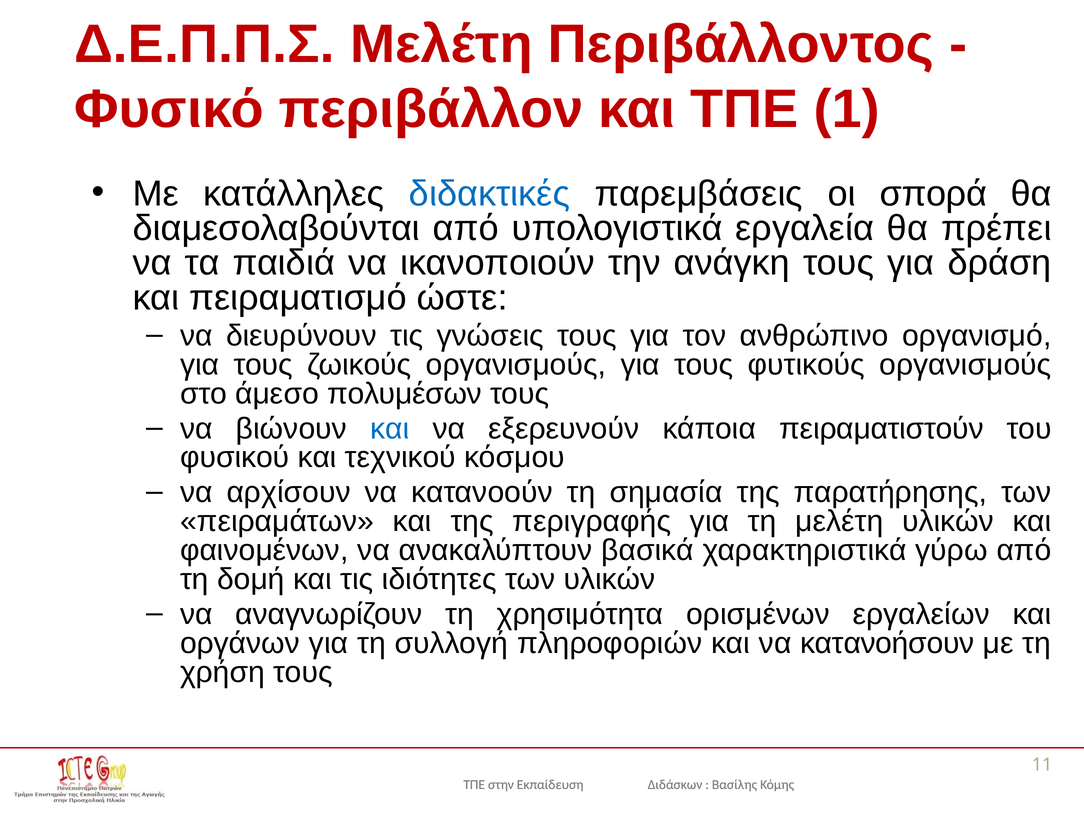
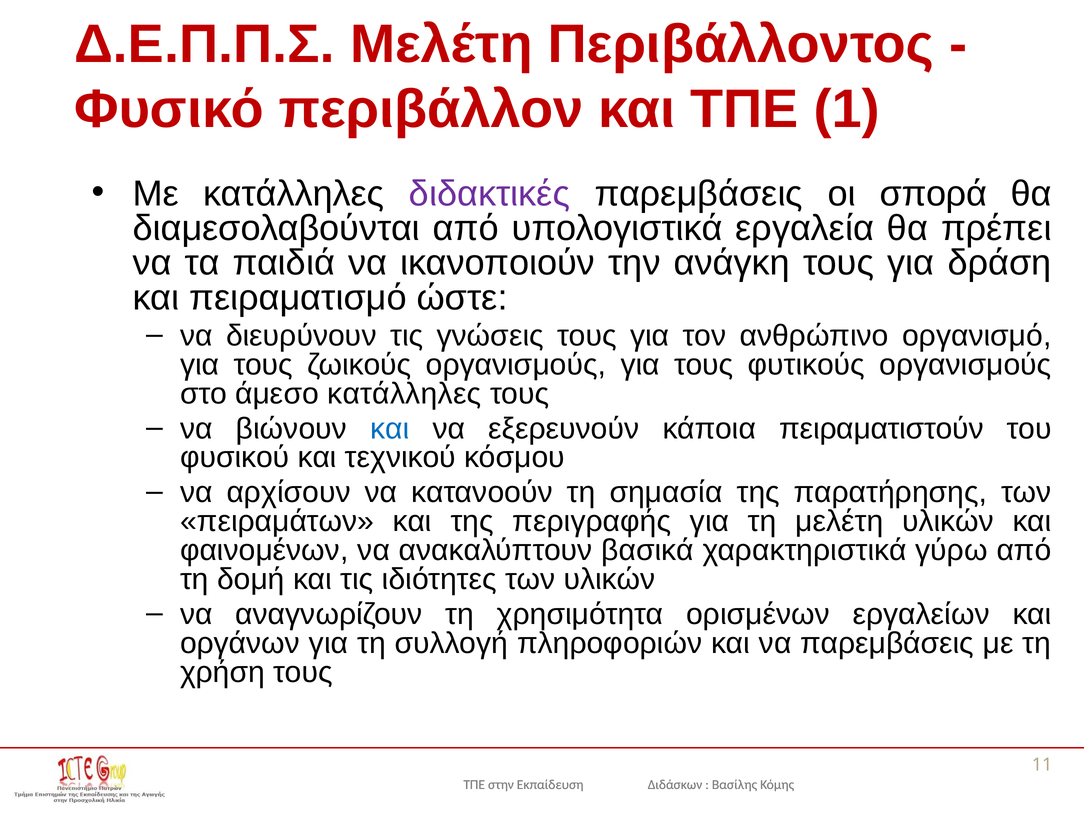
διδακτικές colour: blue -> purple
άμεσο πολυμέσων: πολυμέσων -> κατάλληλες
να κατανοήσουν: κατανοήσουν -> παρεμβάσεις
